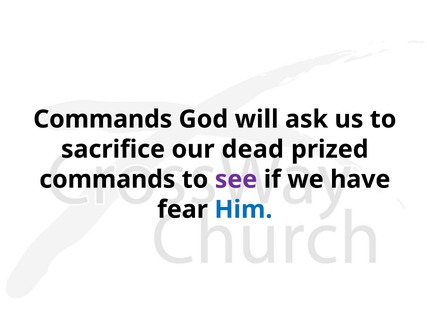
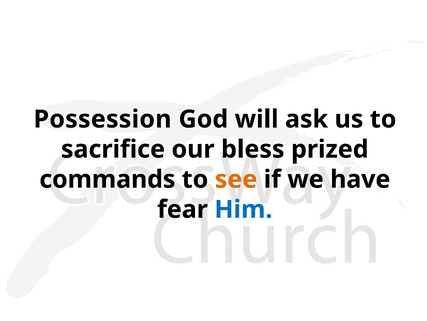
Commands at (103, 119): Commands -> Possession
dead: dead -> bless
see colour: purple -> orange
